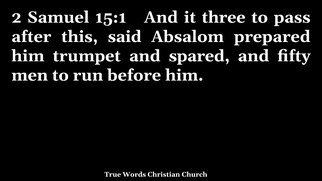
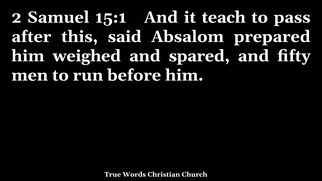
three: three -> teach
trumpet: trumpet -> weighed
